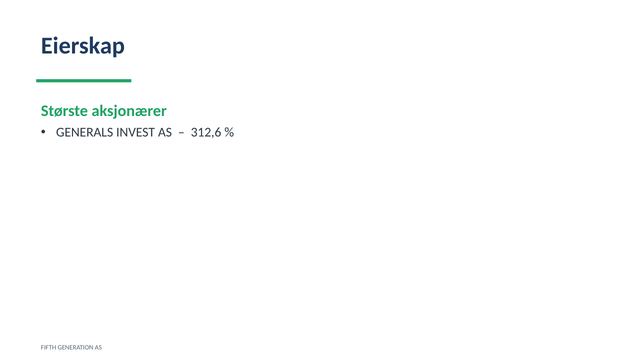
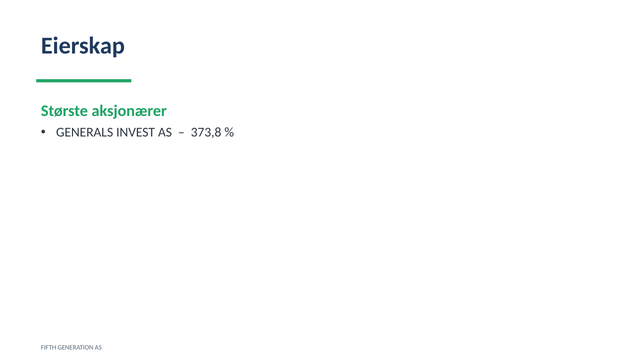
312,6: 312,6 -> 373,8
